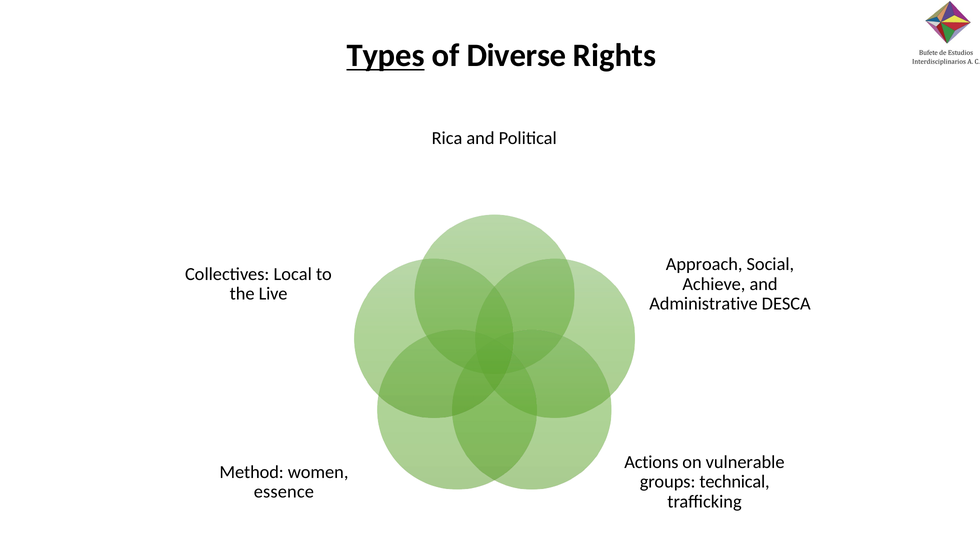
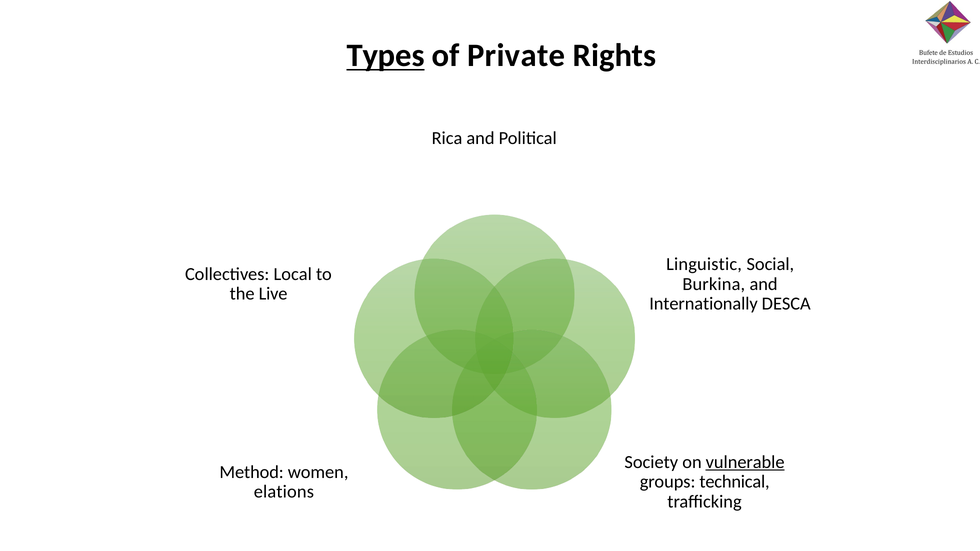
Diverse: Diverse -> Private
Approach: Approach -> Linguistic
Achieve: Achieve -> Burkina
Administrative: Administrative -> Internationally
Actions: Actions -> Society
vulnerable underline: none -> present
essence: essence -> elations
